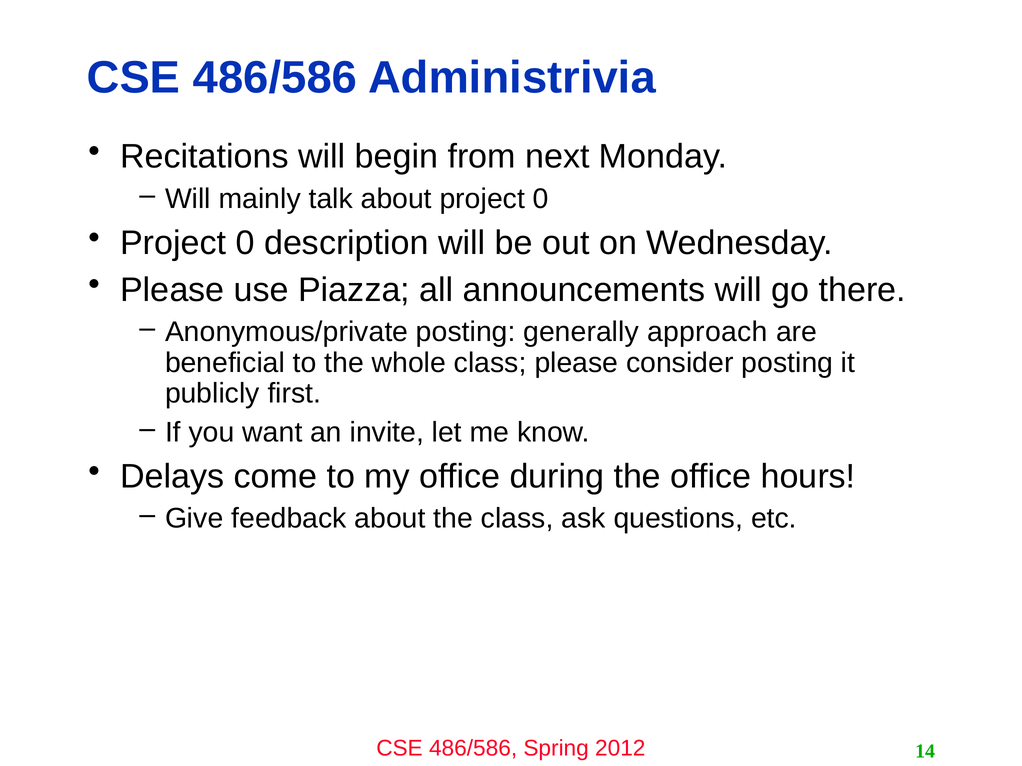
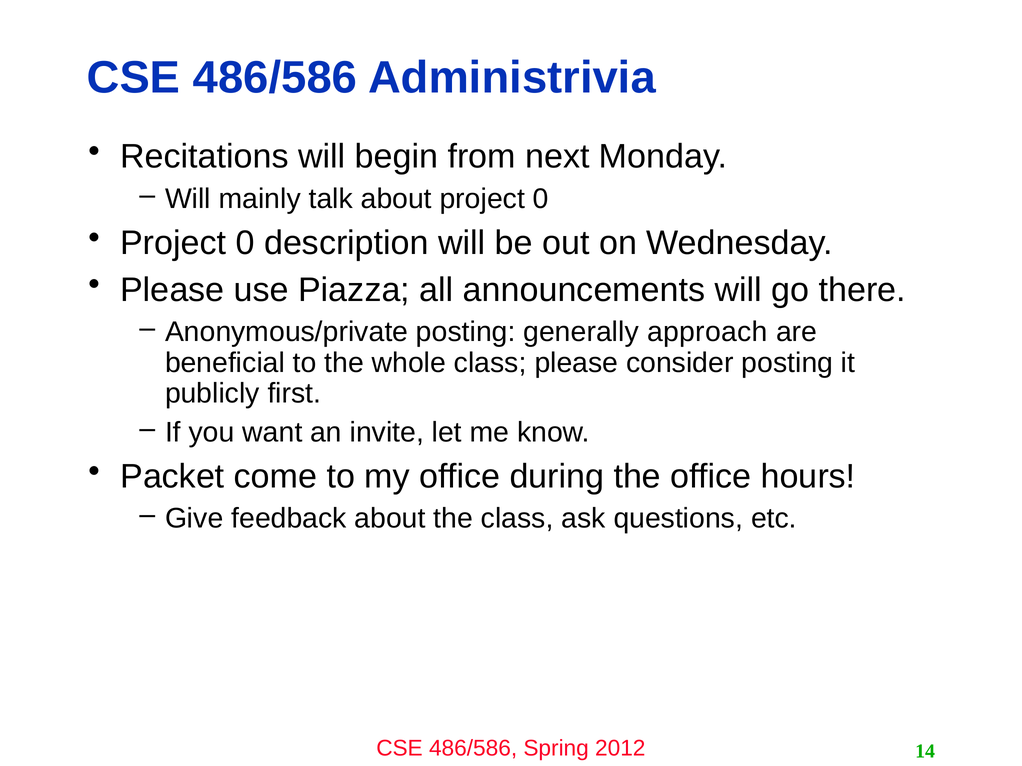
Delays: Delays -> Packet
